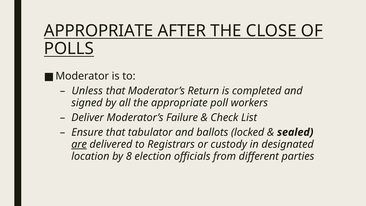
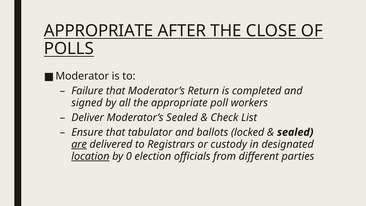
Unless: Unless -> Failure
Moderator’s Failure: Failure -> Sealed
location underline: none -> present
8: 8 -> 0
